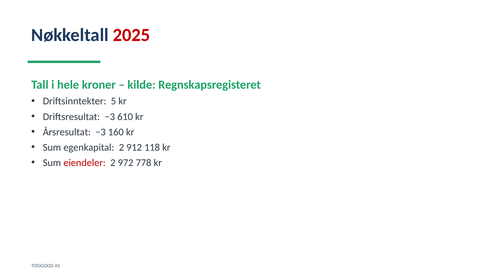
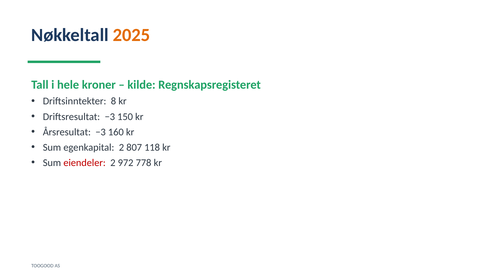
2025 colour: red -> orange
5: 5 -> 8
610: 610 -> 150
912: 912 -> 807
